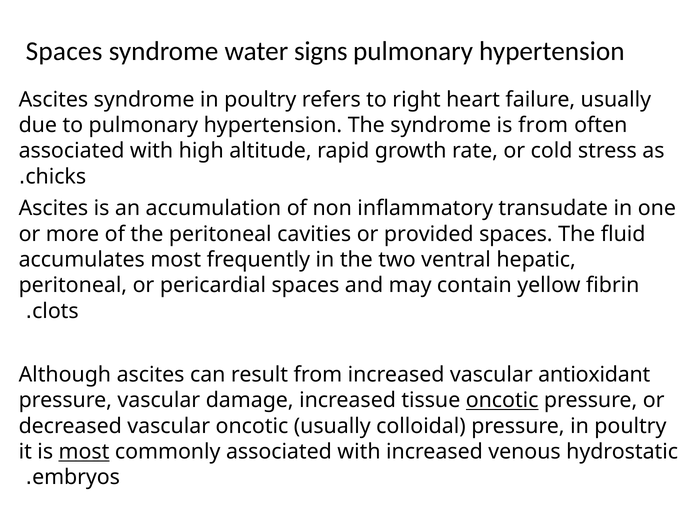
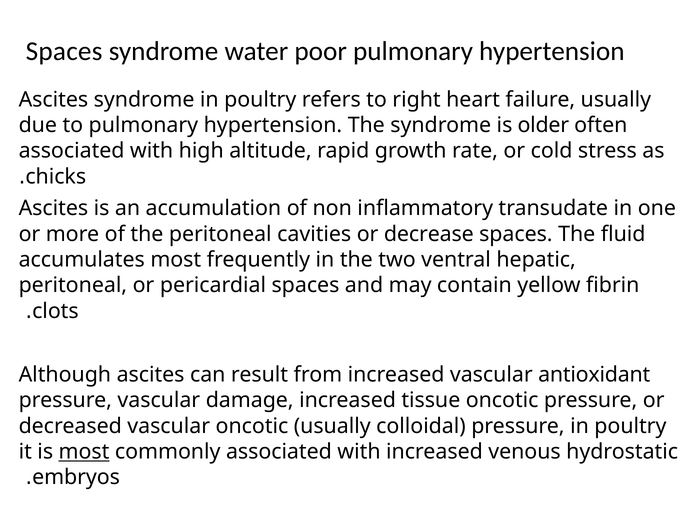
signs: signs -> poor
is from: from -> older
provided: provided -> decrease
oncotic at (502, 400) underline: present -> none
